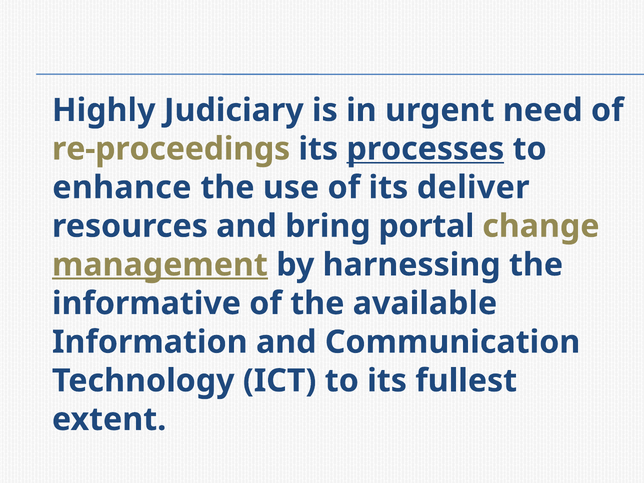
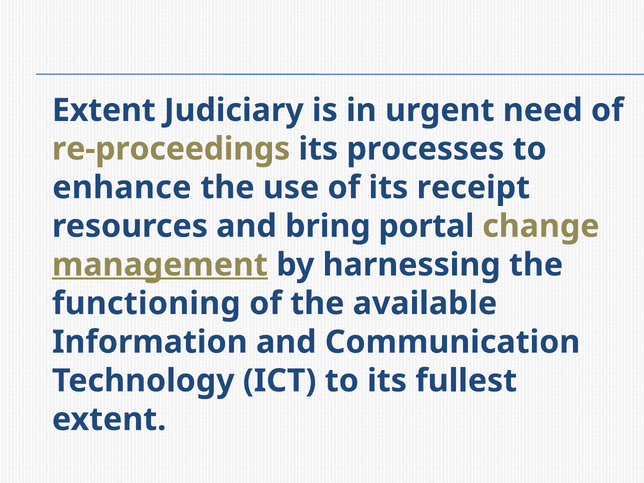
Highly at (104, 110): Highly -> Extent
processes underline: present -> none
deliver: deliver -> receipt
informative: informative -> functioning
